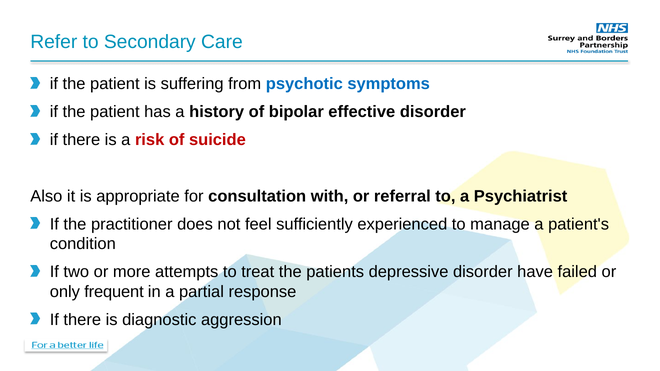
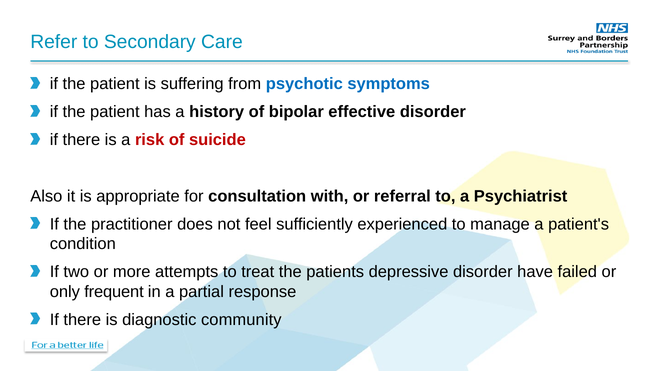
aggression: aggression -> community
